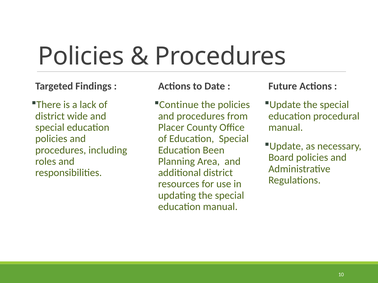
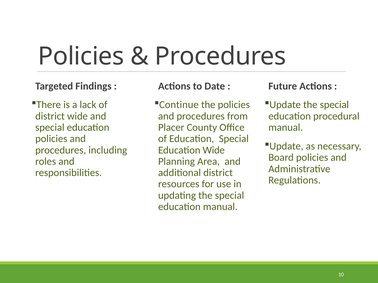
Education Been: Been -> Wide
